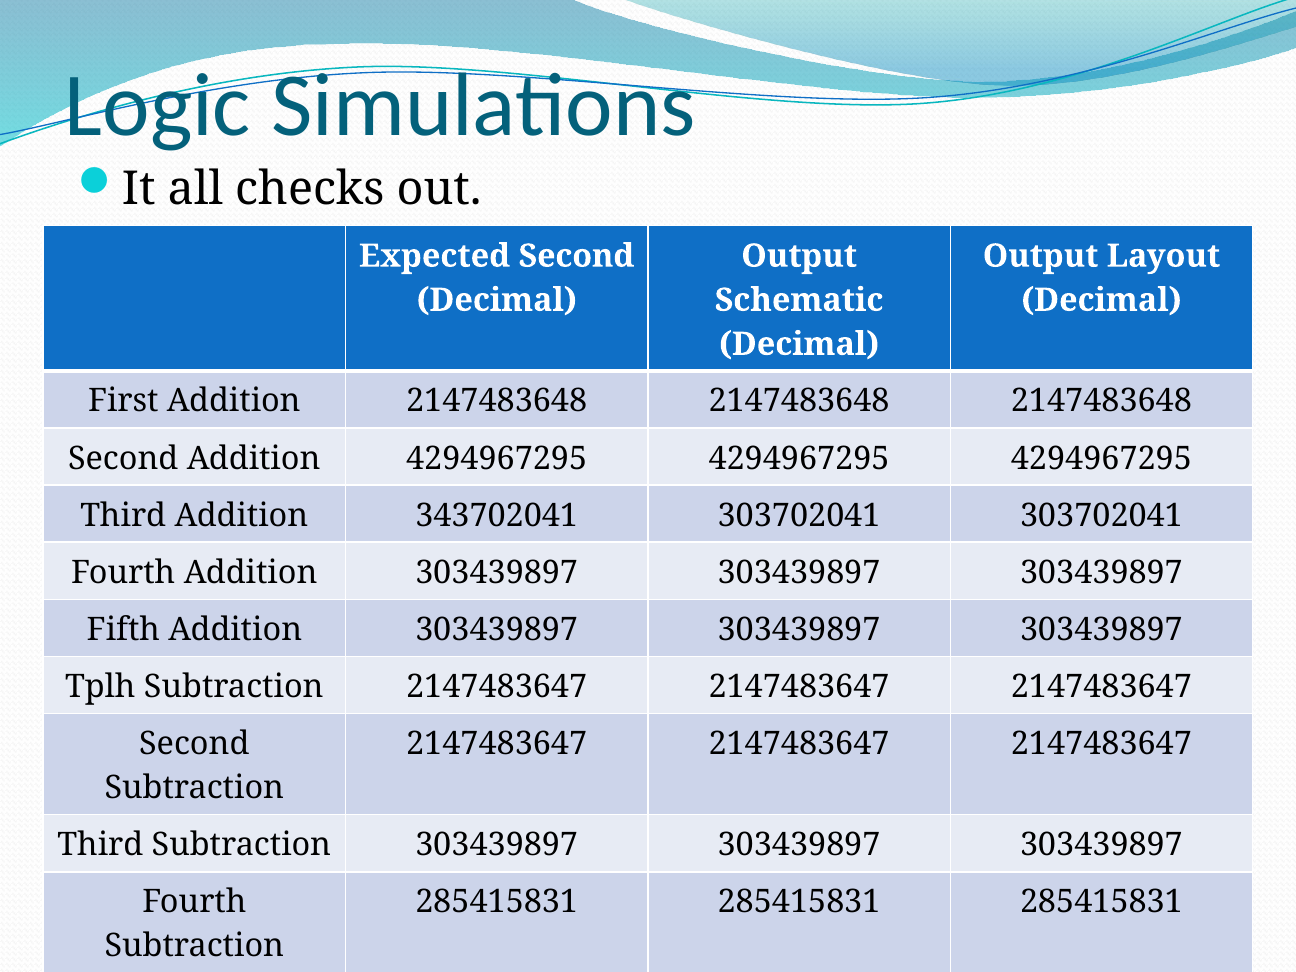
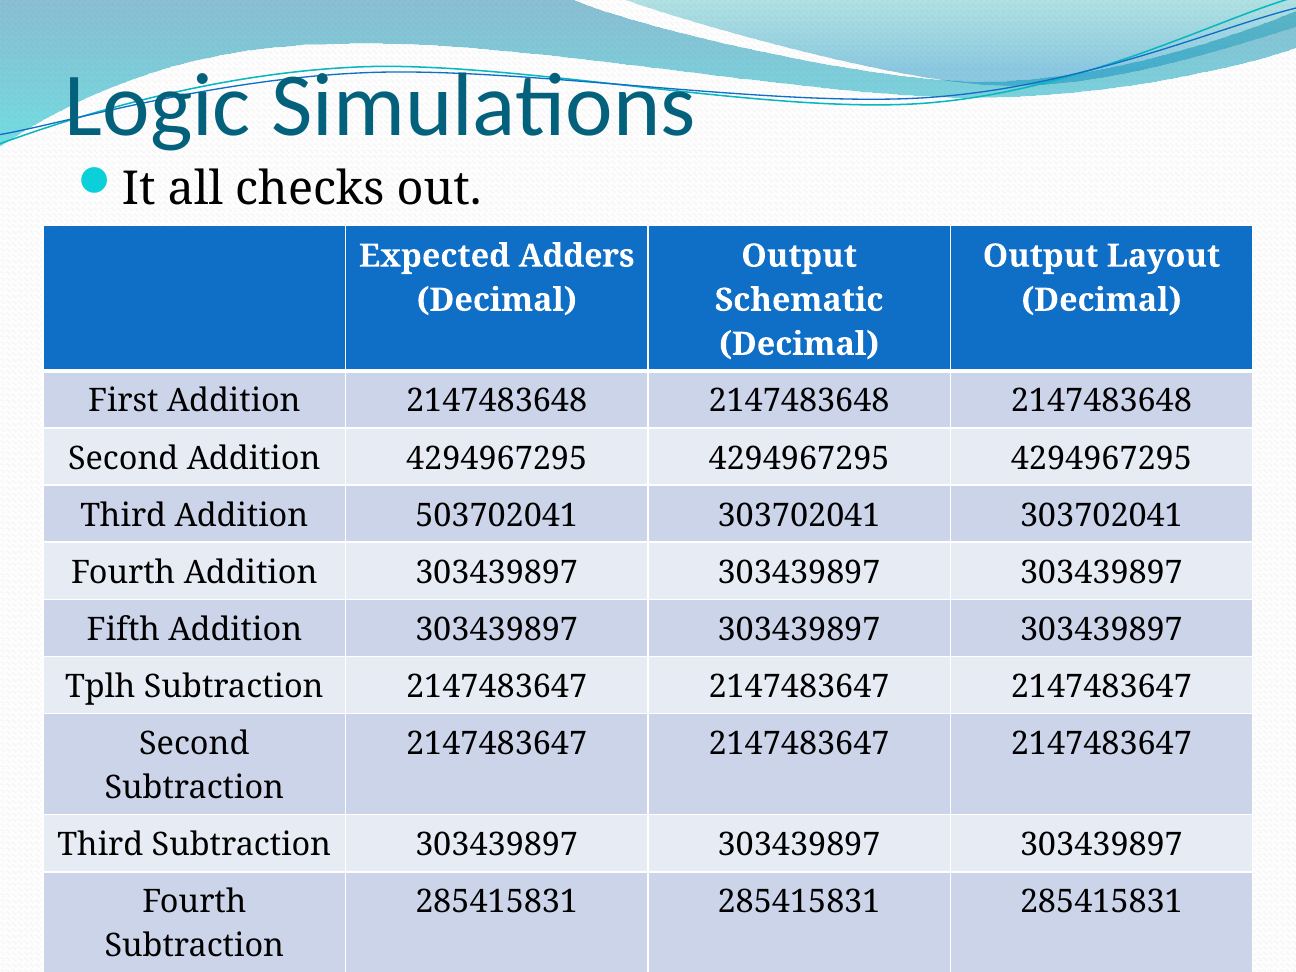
Expected Second: Second -> Adders
343702041: 343702041 -> 503702041
